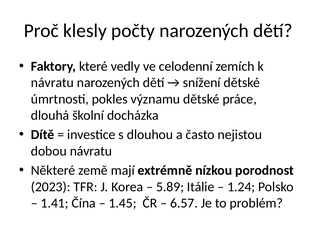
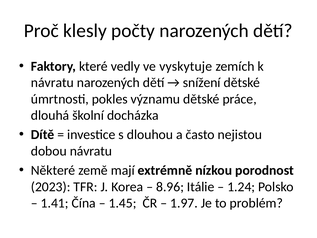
celodenní: celodenní -> vyskytuje
5.89: 5.89 -> 8.96
6.57: 6.57 -> 1.97
